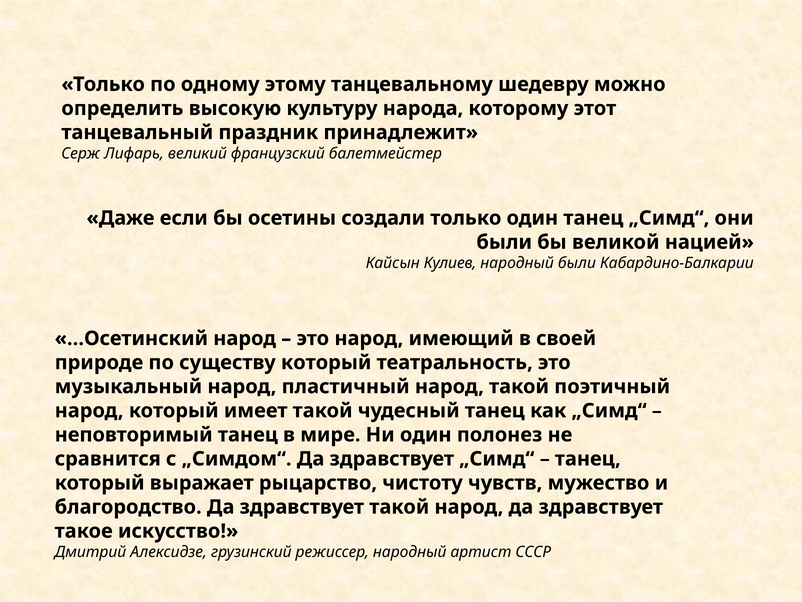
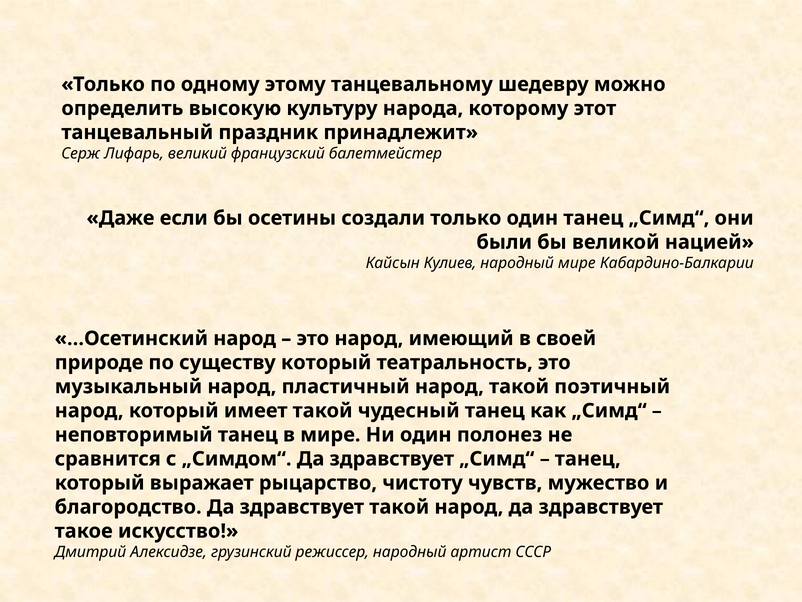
народный были: были -> мире
